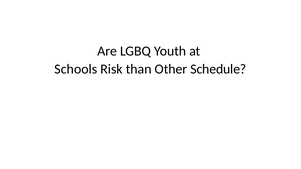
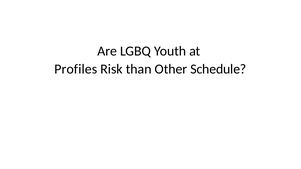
Schools: Schools -> Profiles
